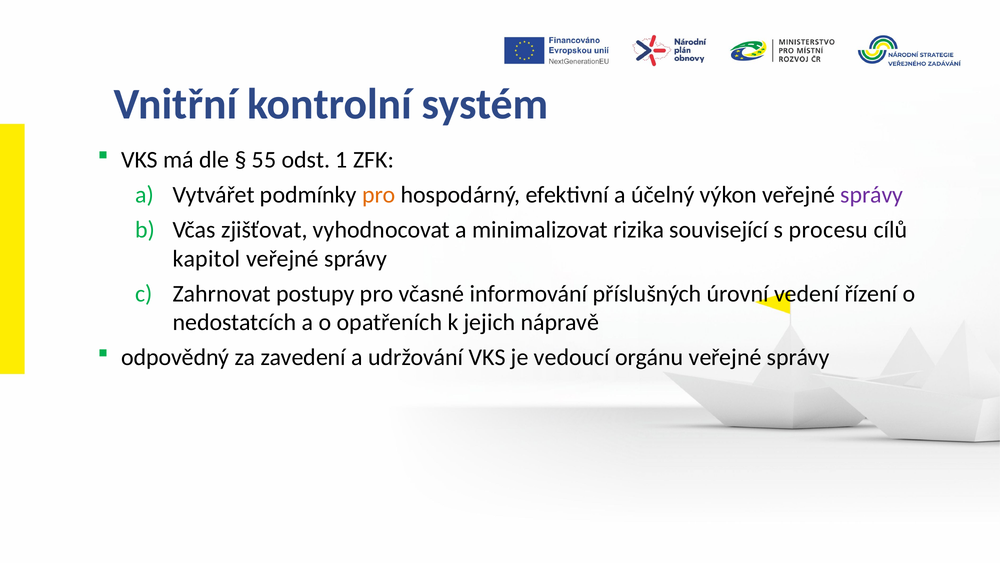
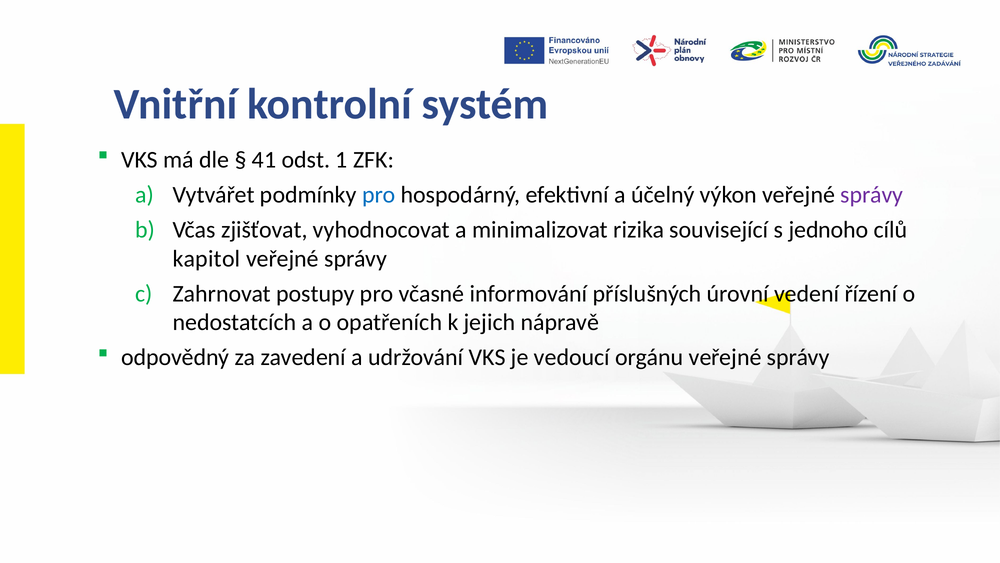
55: 55 -> 41
pro at (379, 195) colour: orange -> blue
procesu: procesu -> jednoho
